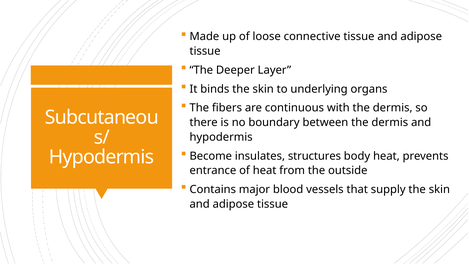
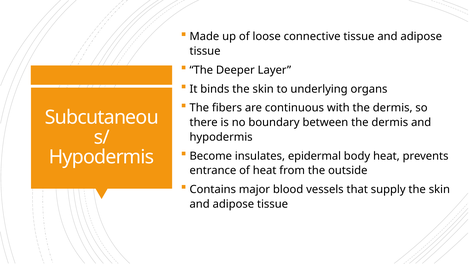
structures: structures -> epidermal
